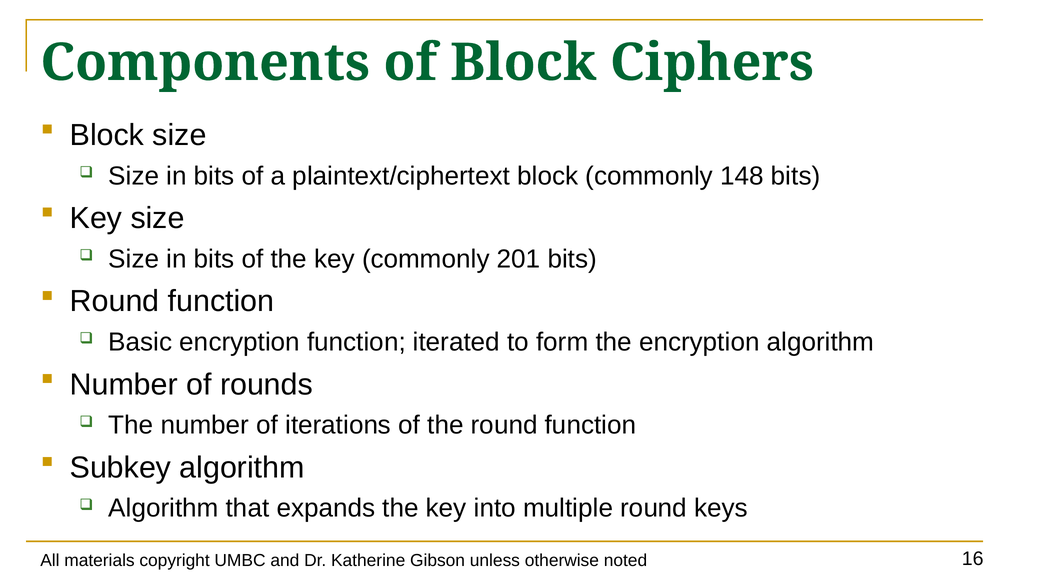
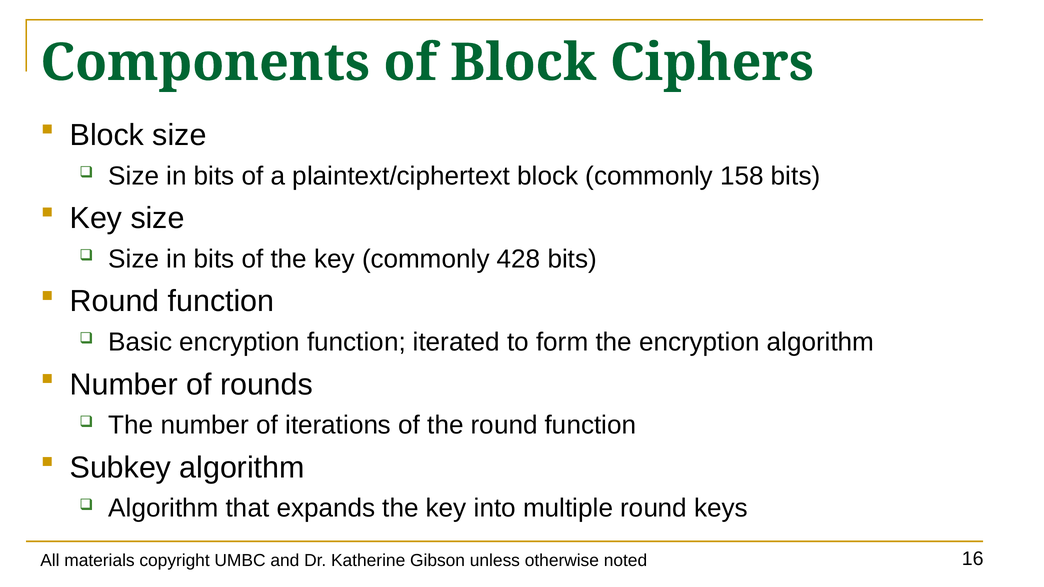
148: 148 -> 158
201: 201 -> 428
